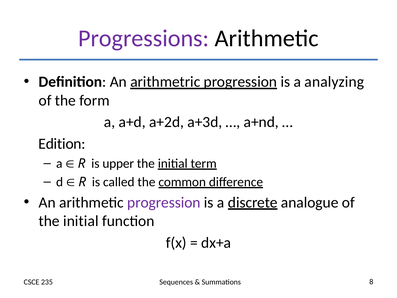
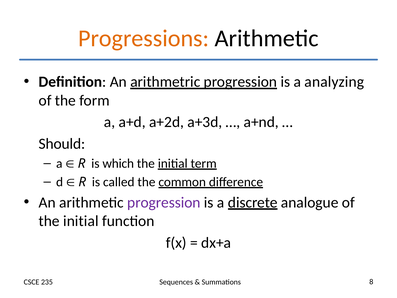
Progressions colour: purple -> orange
Edition: Edition -> Should
upper: upper -> which
